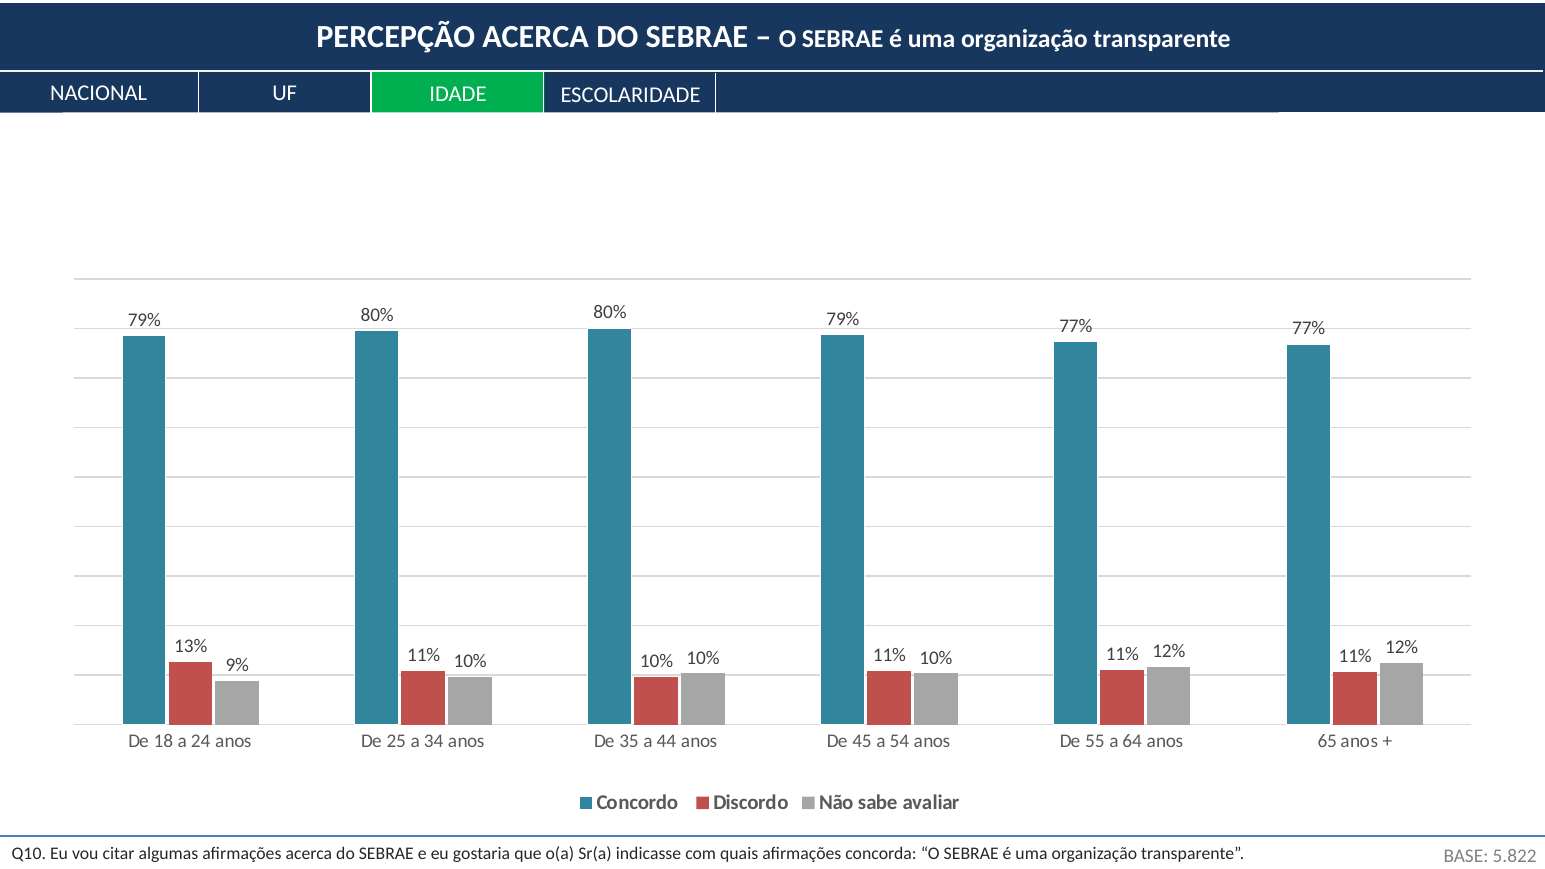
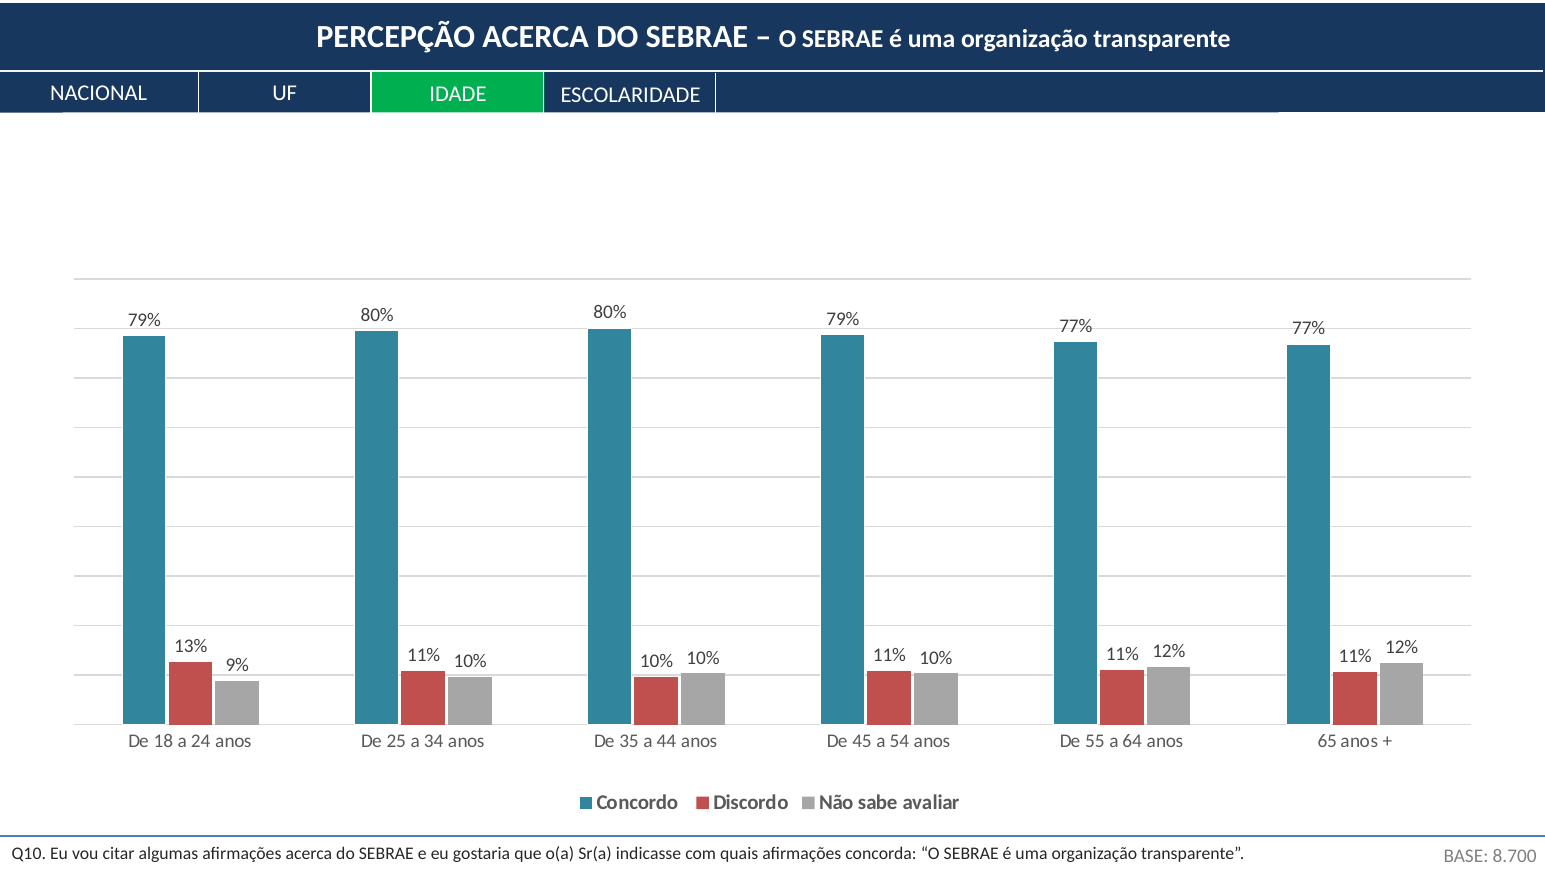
5.822: 5.822 -> 8.700
